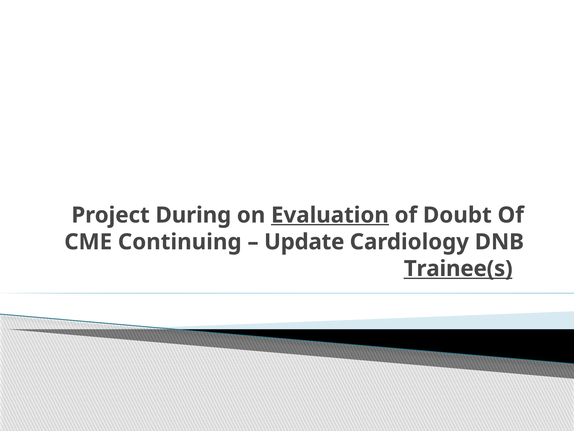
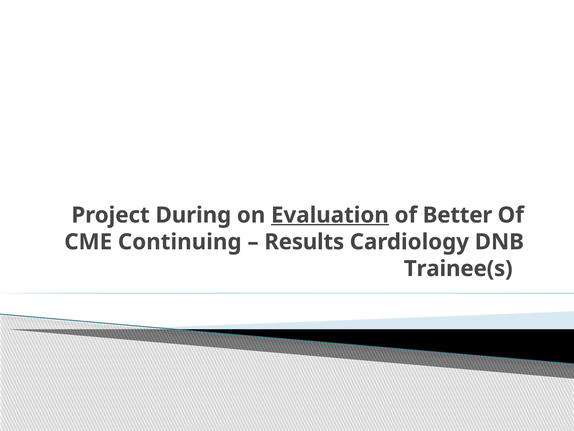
Doubt: Doubt -> Better
Update: Update -> Results
Trainee(s underline: present -> none
